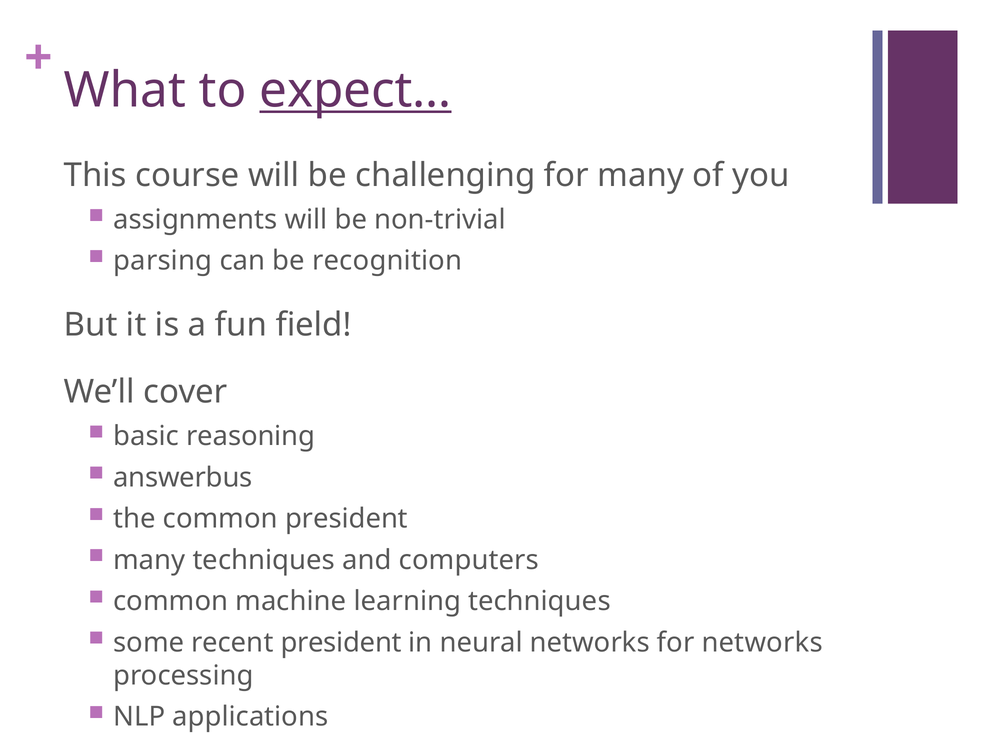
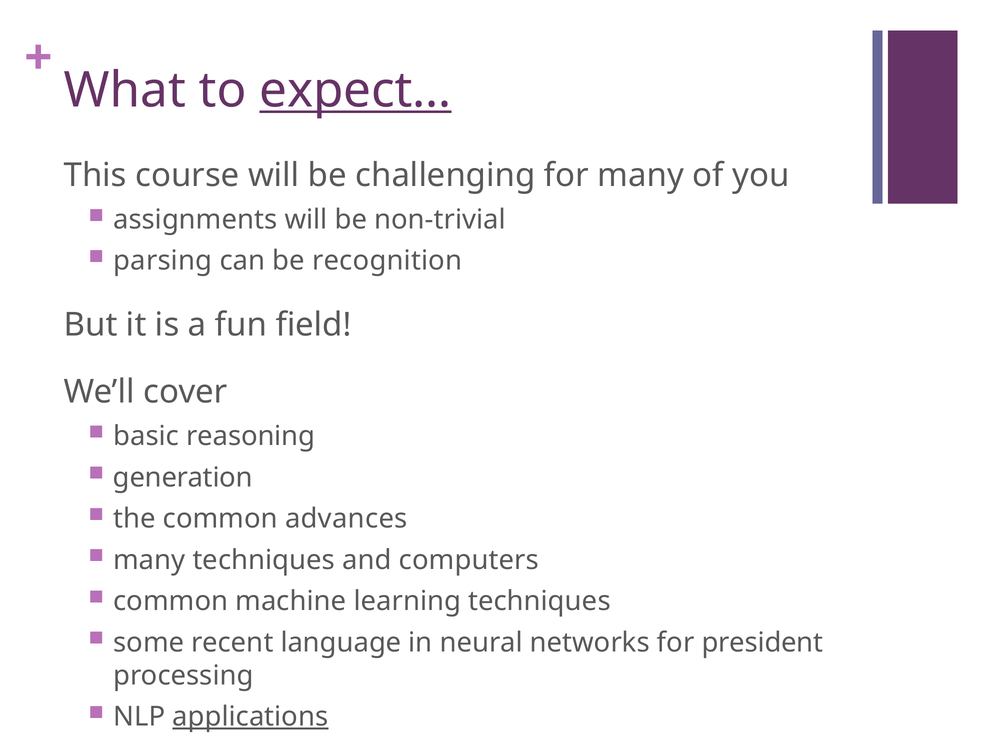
answerbus: answerbus -> generation
common president: president -> advances
recent president: president -> language
for networks: networks -> president
applications underline: none -> present
